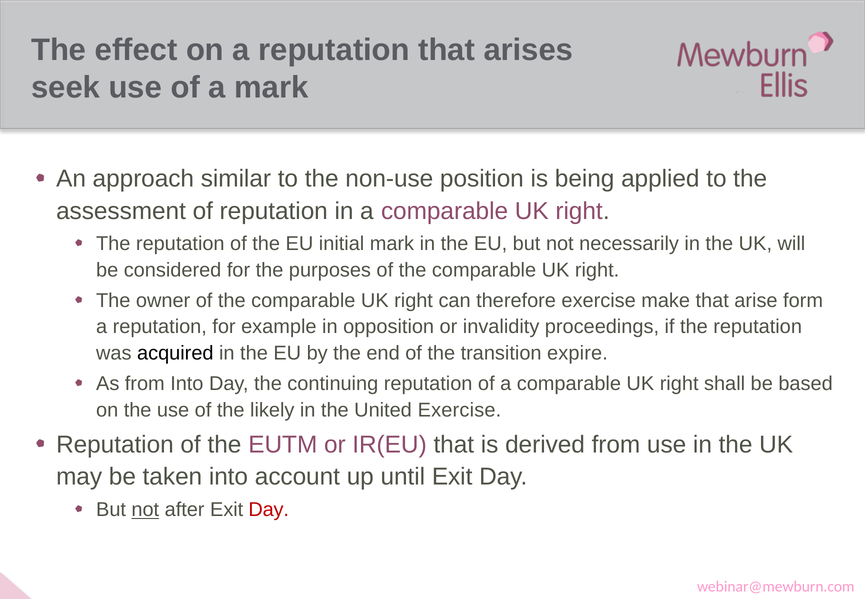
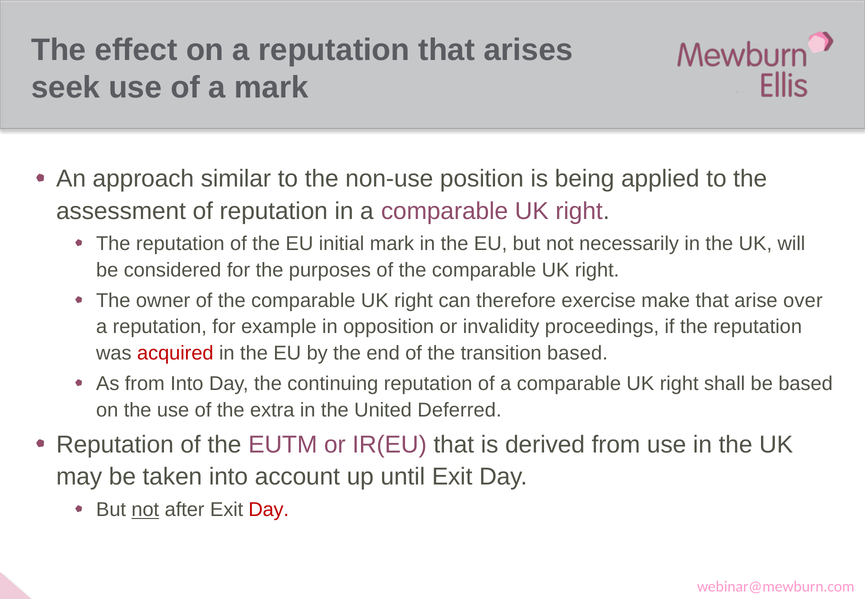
form: form -> over
acquired colour: black -> red
transition expire: expire -> based
likely: likely -> extra
United Exercise: Exercise -> Deferred
